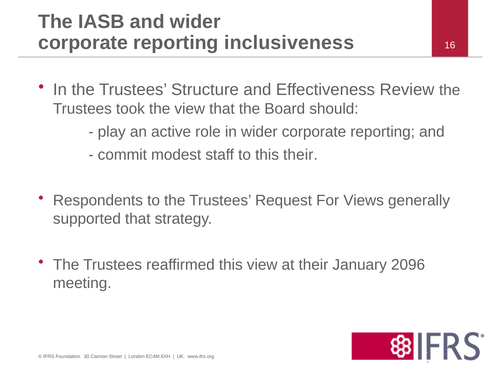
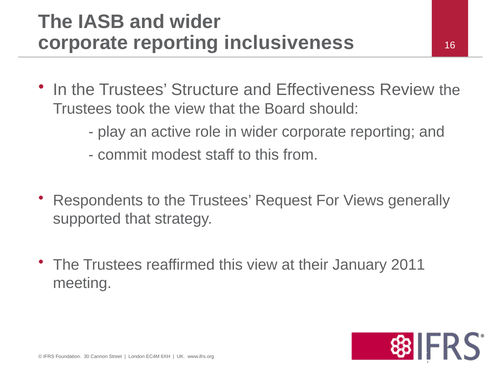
this their: their -> from
2096: 2096 -> 2011
